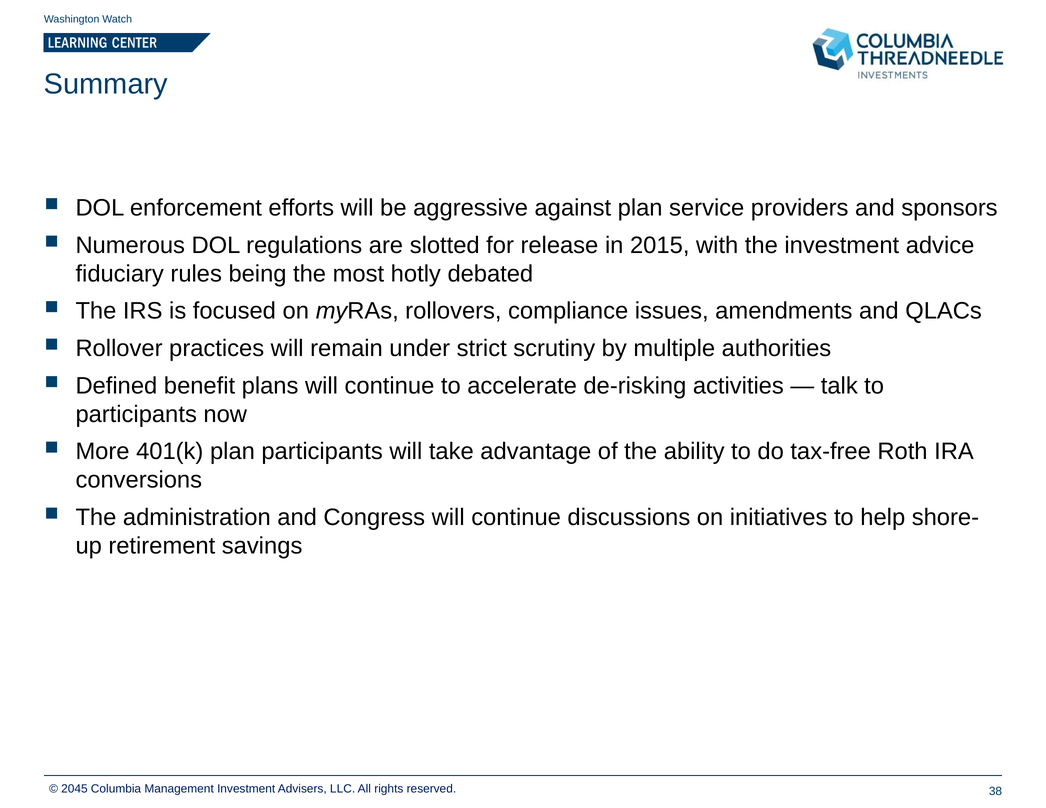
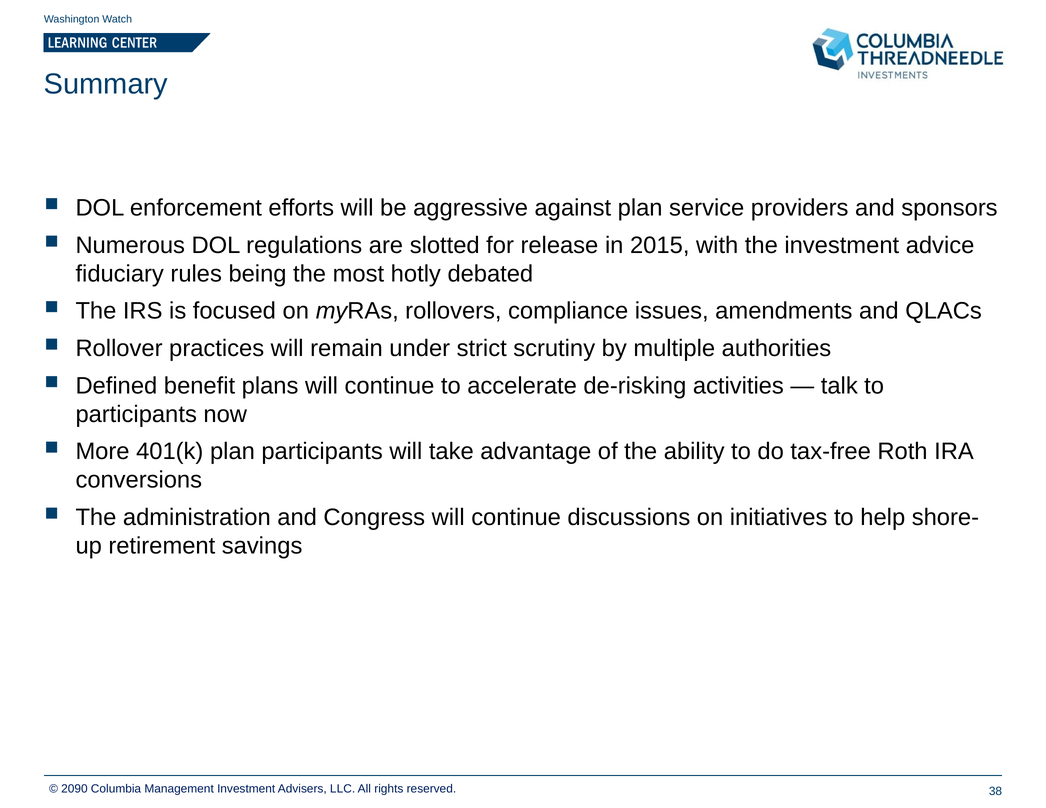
2045: 2045 -> 2090
